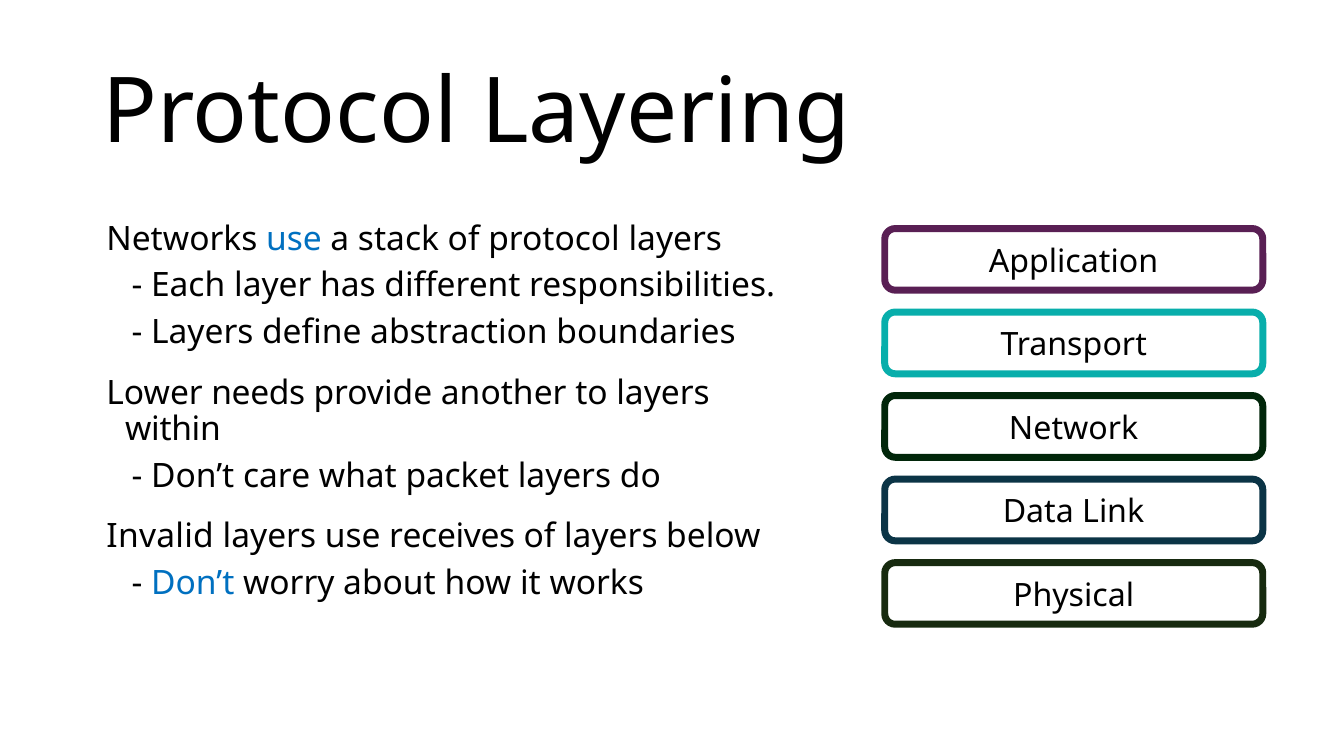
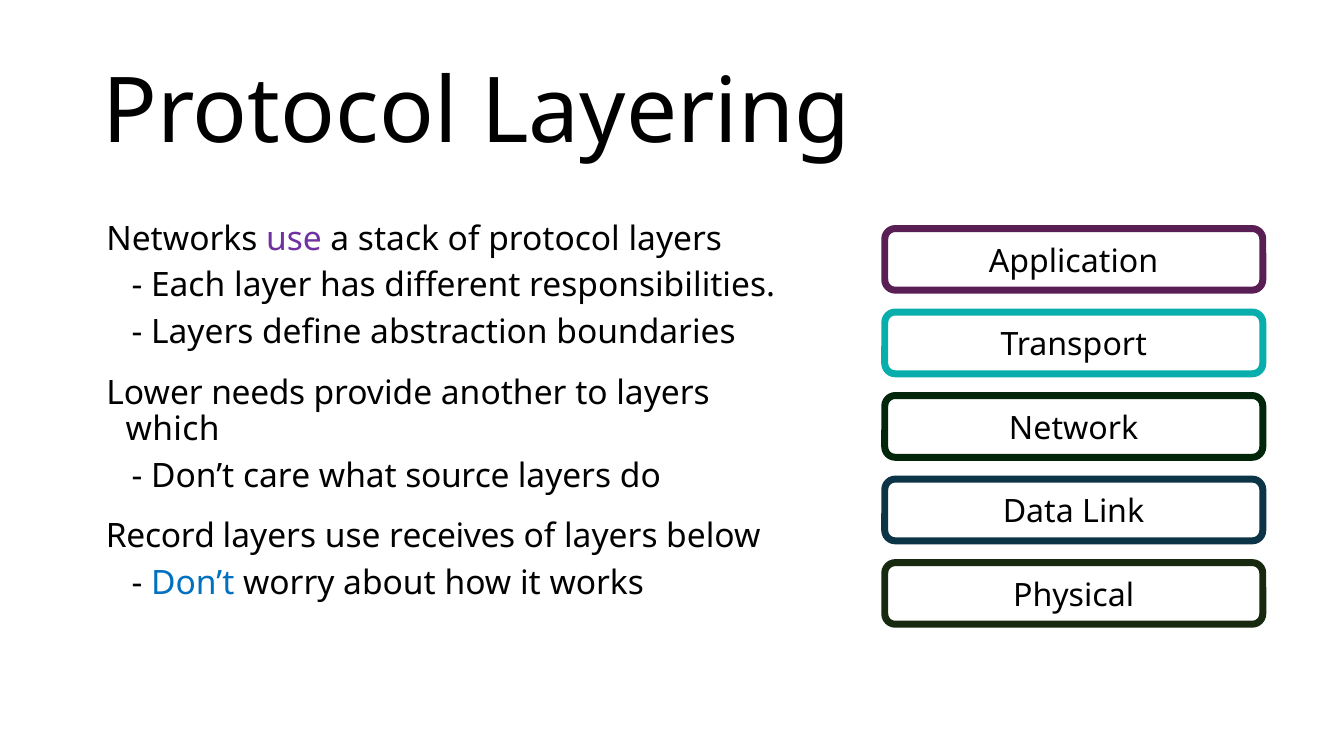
use at (294, 239) colour: blue -> purple
within: within -> which
packet: packet -> source
Invalid: Invalid -> Record
